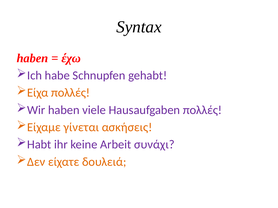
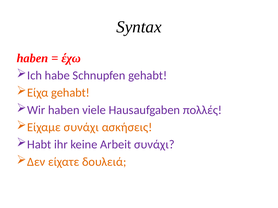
Είχα πολλές: πολλές -> gehabt
Είχαμε γίνεται: γίνεται -> συνάχι
